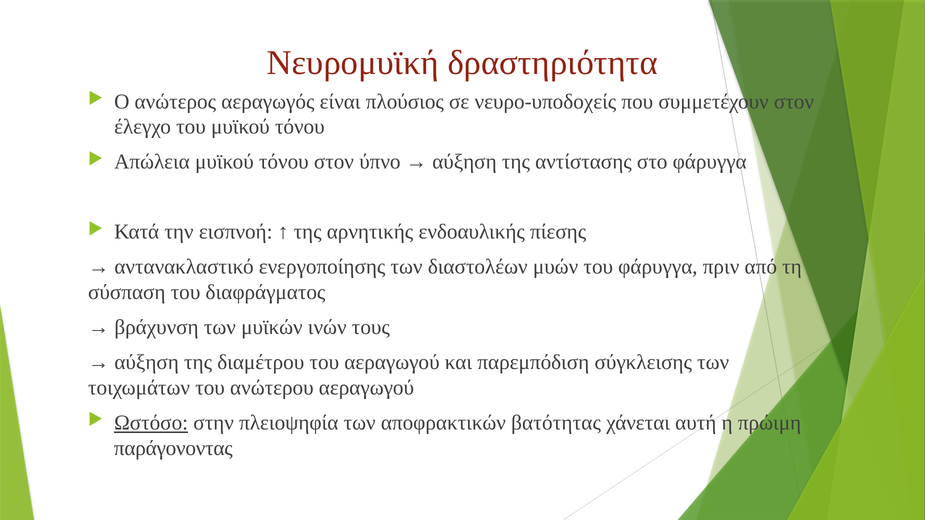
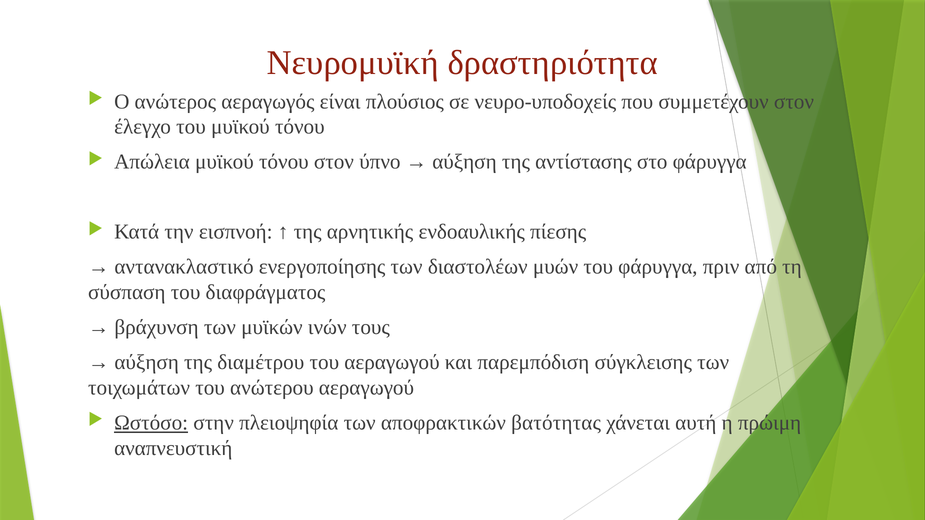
παράγονοντας: παράγονοντας -> αναπνευστική
